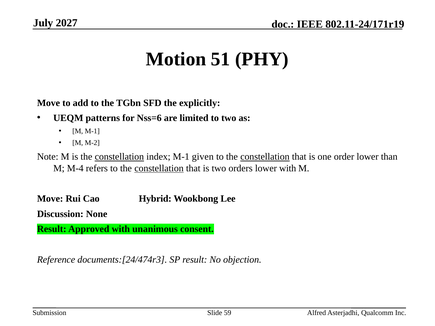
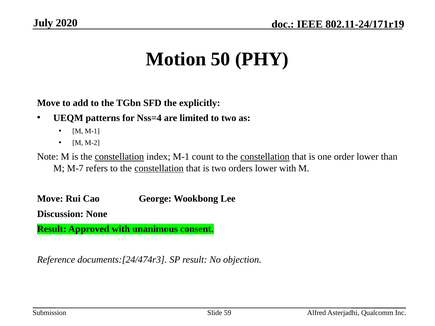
2027: 2027 -> 2020
51: 51 -> 50
Nss=6: Nss=6 -> Nss=4
given: given -> count
M-4: M-4 -> M-7
Hybrid: Hybrid -> George
